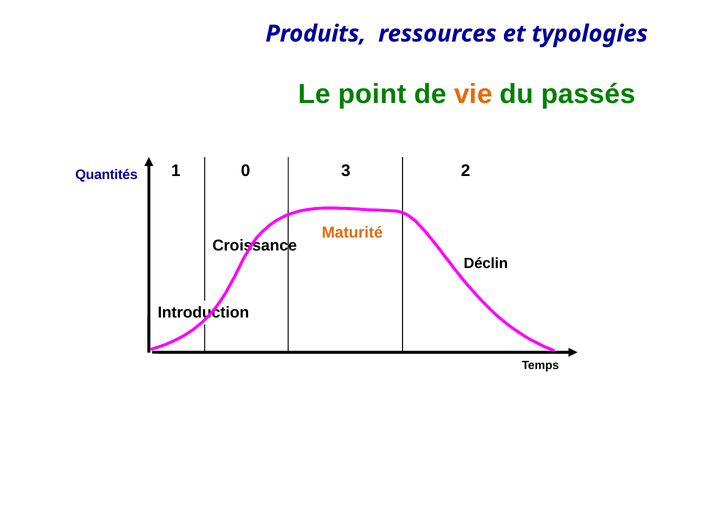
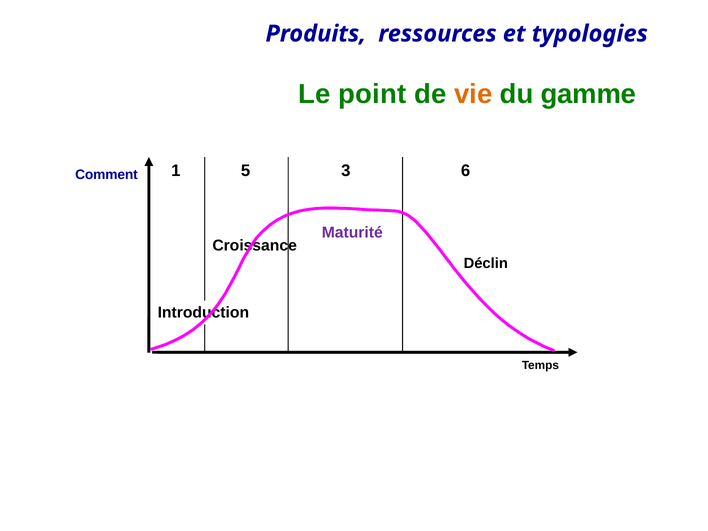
passés: passés -> gamme
0: 0 -> 5
2: 2 -> 6
Quantités: Quantités -> Comment
Maturité colour: orange -> purple
